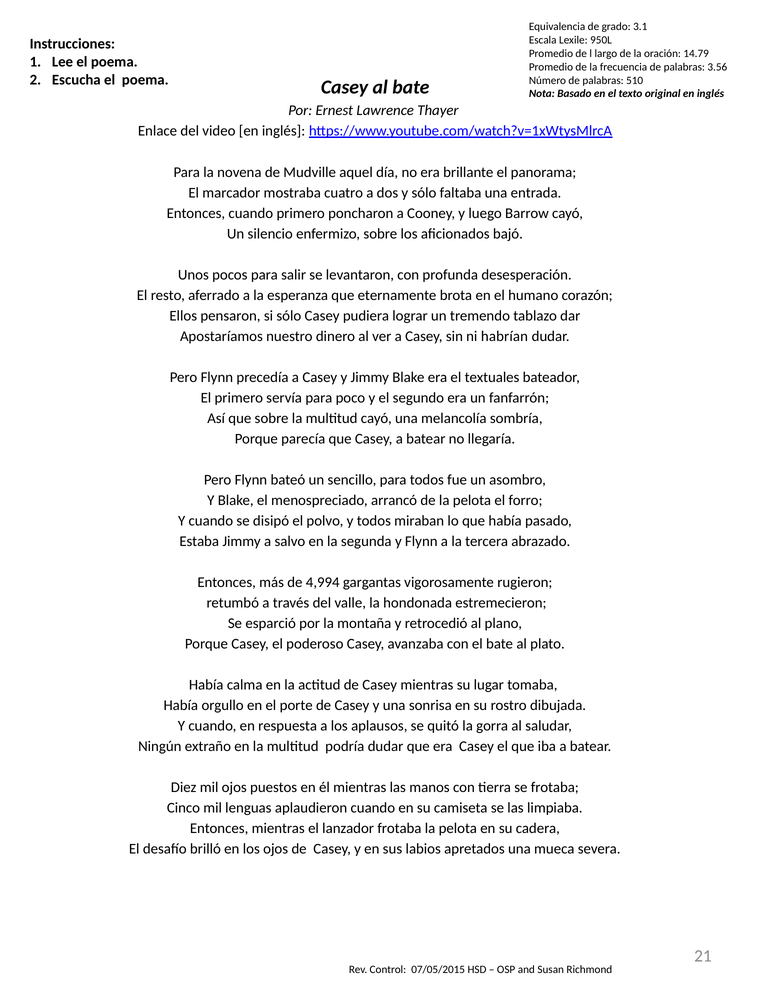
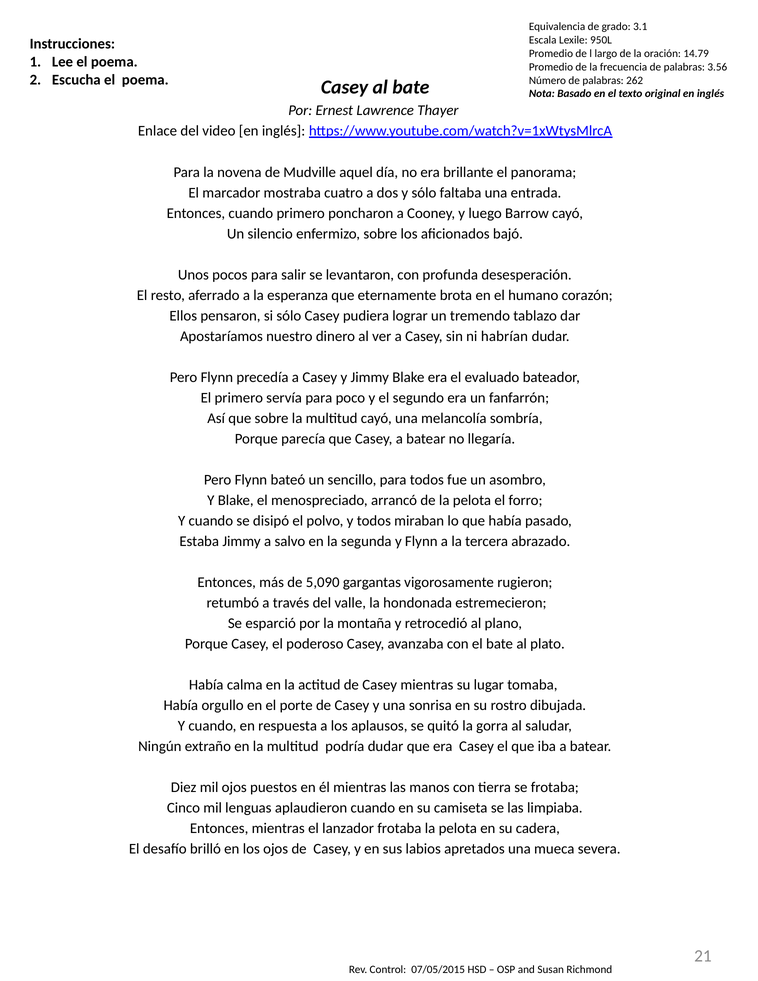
510: 510 -> 262
textuales: textuales -> evaluado
4,994: 4,994 -> 5,090
